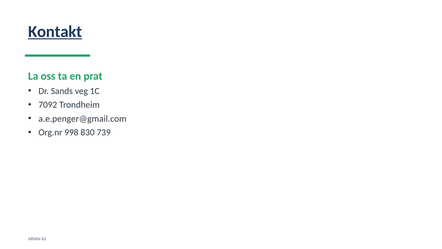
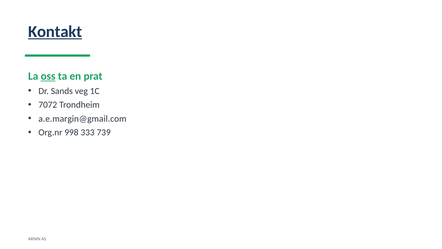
oss underline: none -> present
7092: 7092 -> 7072
a.e.penger@gmail.com: a.e.penger@gmail.com -> a.e.margin@gmail.com
830: 830 -> 333
